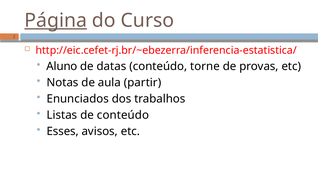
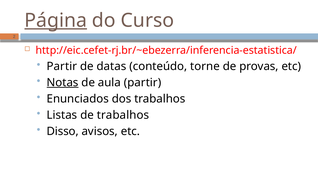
Aluno at (62, 66): Aluno -> Partir
Notas underline: none -> present
de conteúdo: conteúdo -> trabalhos
Esses: Esses -> Disso
